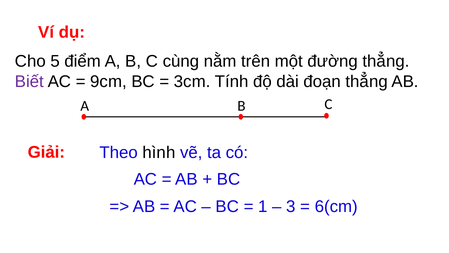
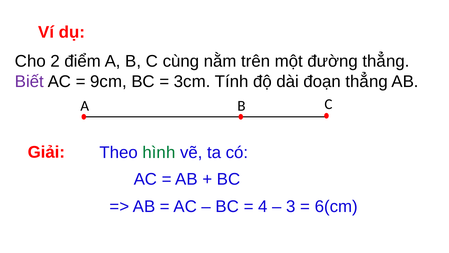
5: 5 -> 2
hình colour: black -> green
1: 1 -> 4
